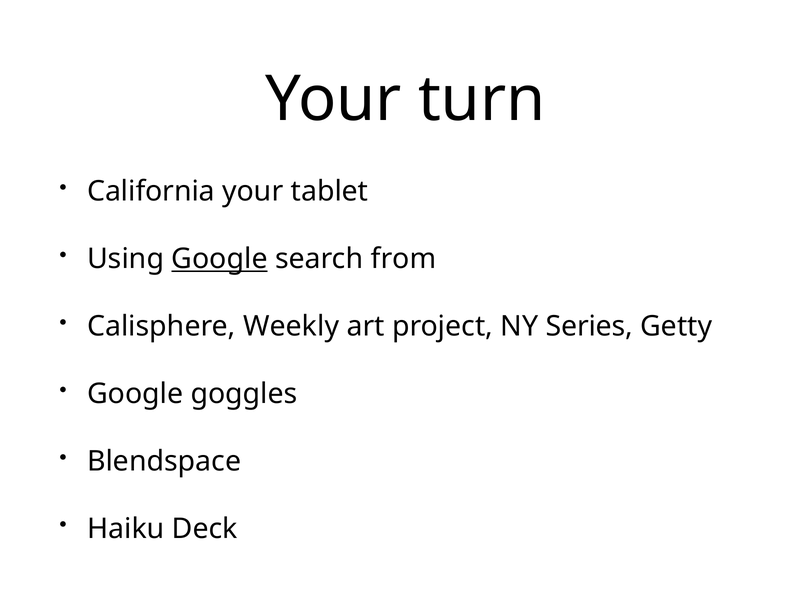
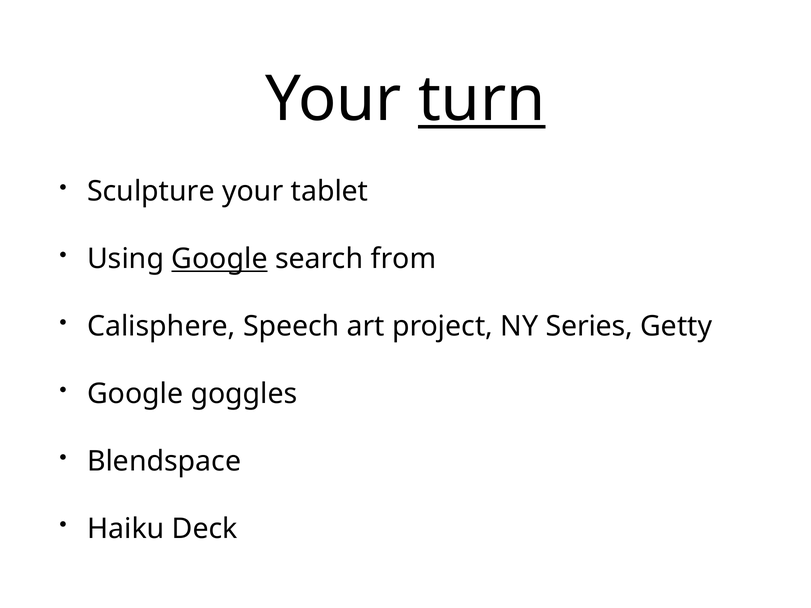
turn underline: none -> present
California: California -> Sculpture
Weekly: Weekly -> Speech
